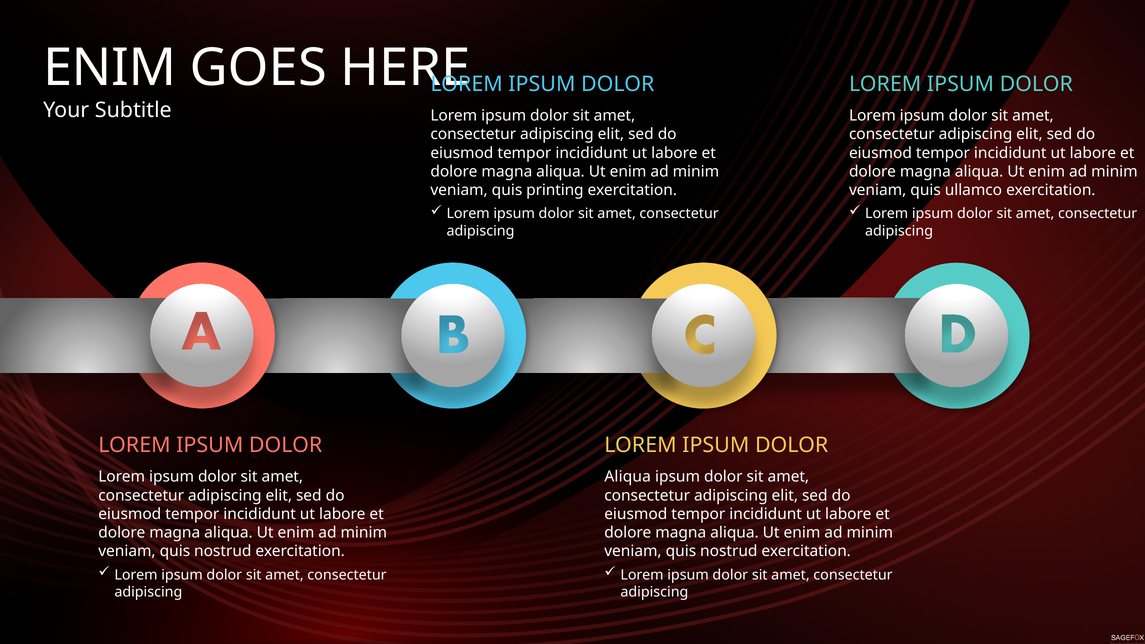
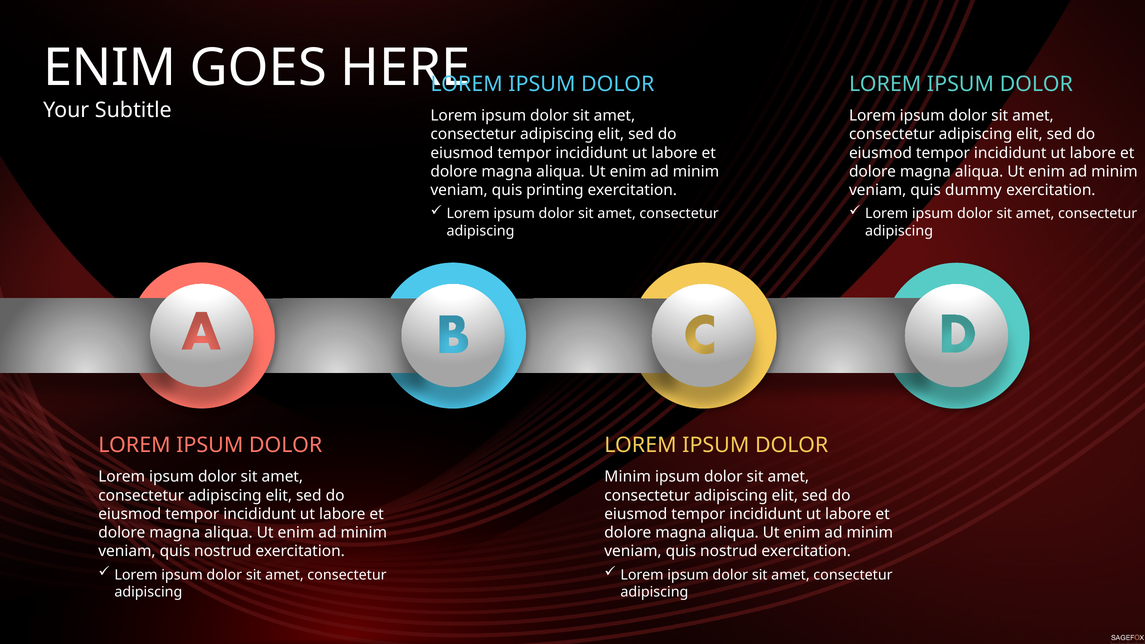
ullamco: ullamco -> dummy
Aliqua at (628, 477): Aliqua -> Minim
